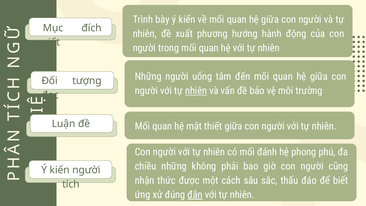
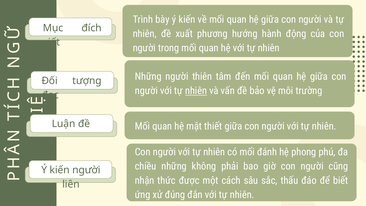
uống: uống -> thiên
tích: tích -> liên
đắn underline: present -> none
